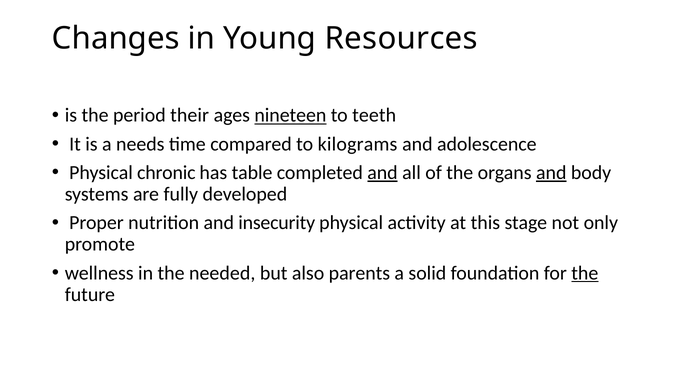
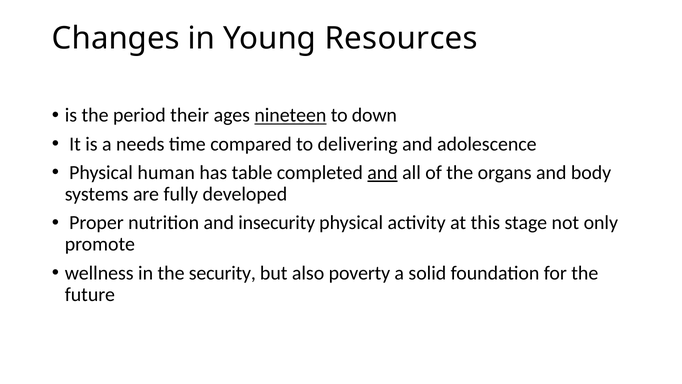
teeth: teeth -> down
kilograms: kilograms -> delivering
chronic: chronic -> human
and at (551, 172) underline: present -> none
needed: needed -> security
parents: parents -> poverty
the at (585, 273) underline: present -> none
